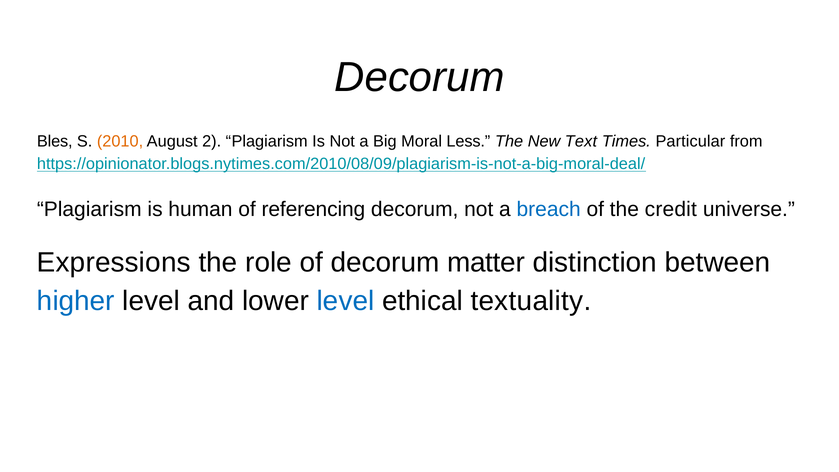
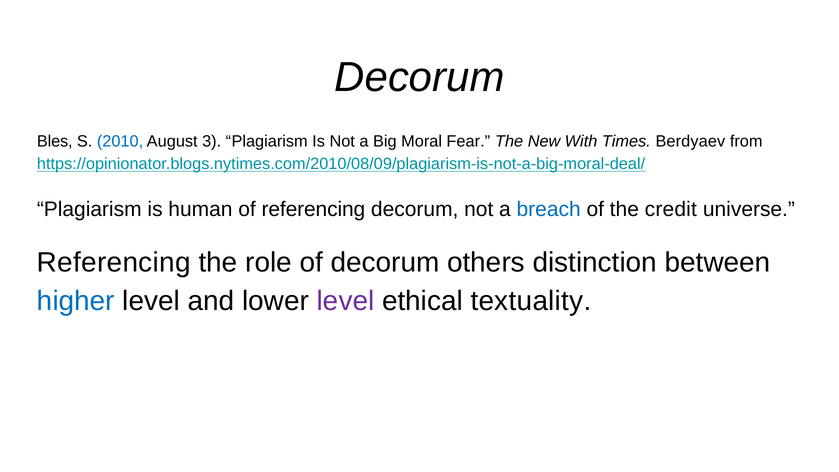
2010 colour: orange -> blue
2: 2 -> 3
Less: Less -> Fear
Text: Text -> With
Particular: Particular -> Berdyaev
Expressions at (114, 263): Expressions -> Referencing
matter: matter -> others
level at (346, 301) colour: blue -> purple
